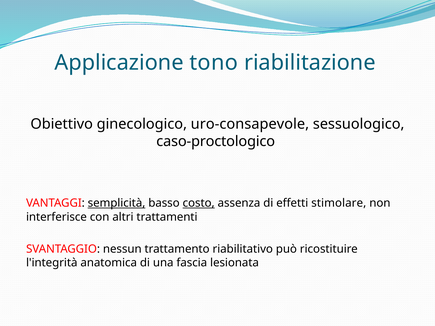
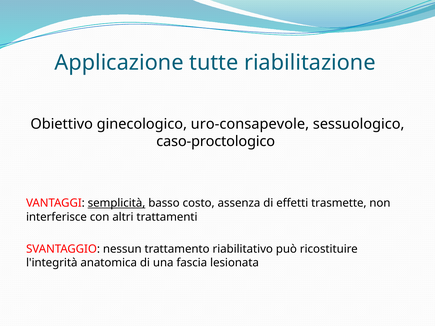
tono: tono -> tutte
costo underline: present -> none
stimolare: stimolare -> trasmette
